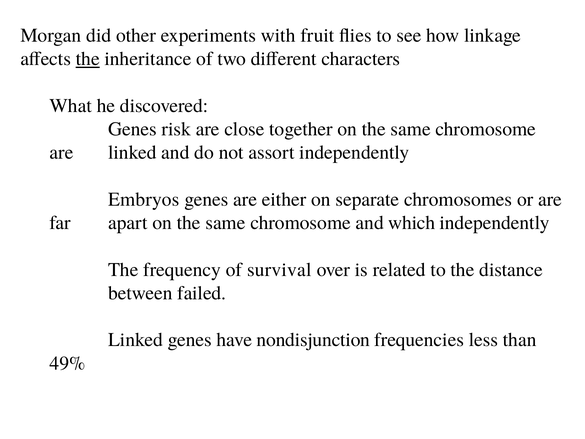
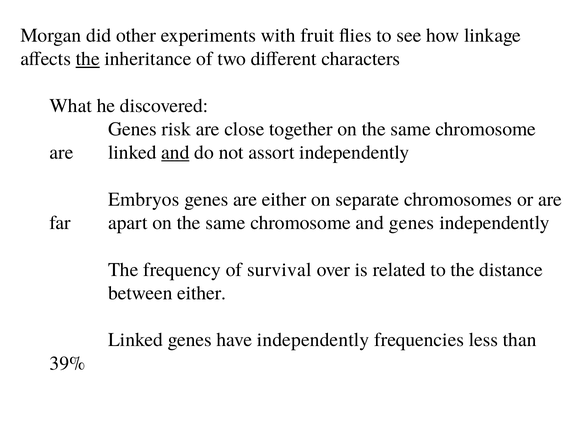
and at (175, 152) underline: none -> present
and which: which -> genes
between failed: failed -> either
have nondisjunction: nondisjunction -> independently
49%: 49% -> 39%
